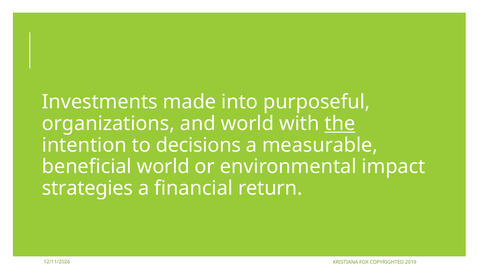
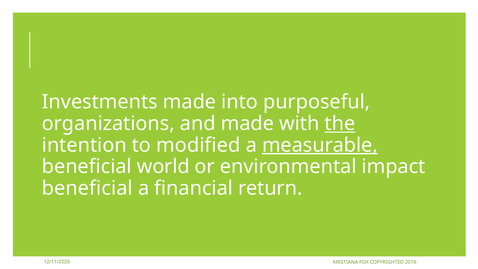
and world: world -> made
decisions: decisions -> modified
measurable underline: none -> present
strategies at (87, 188): strategies -> beneficial
